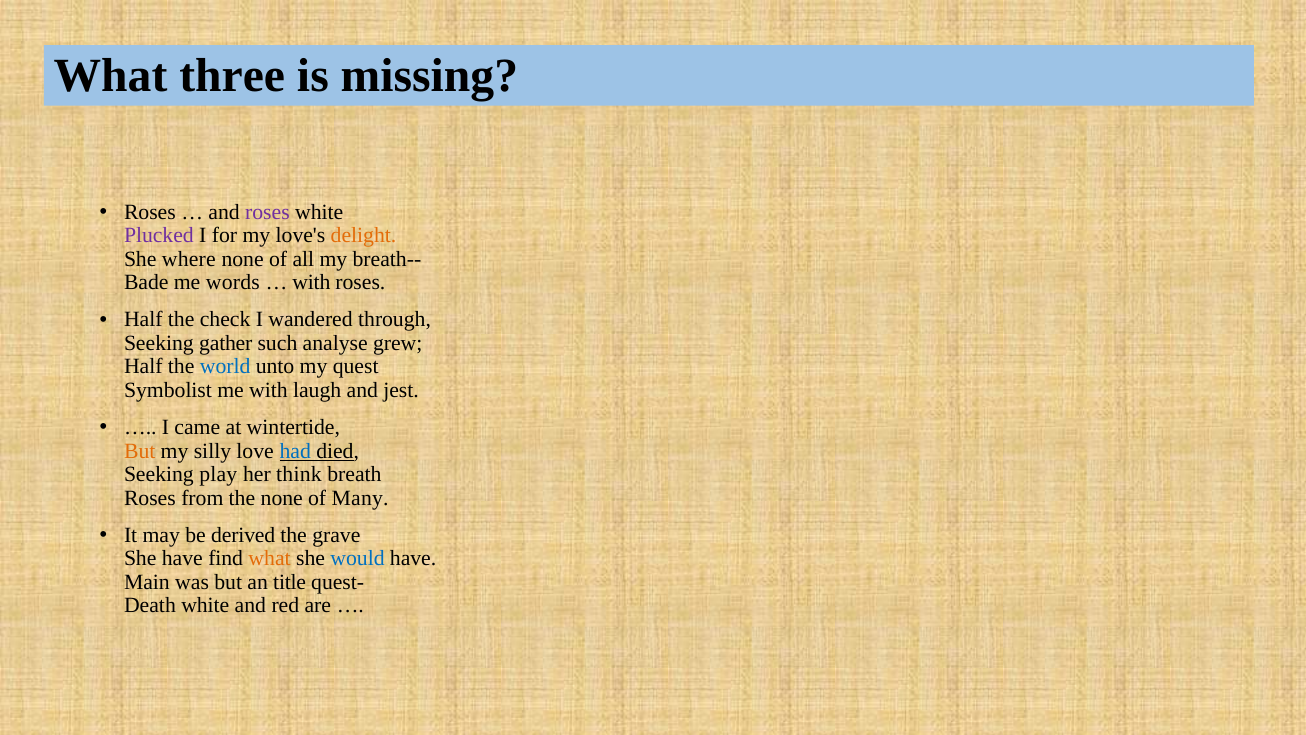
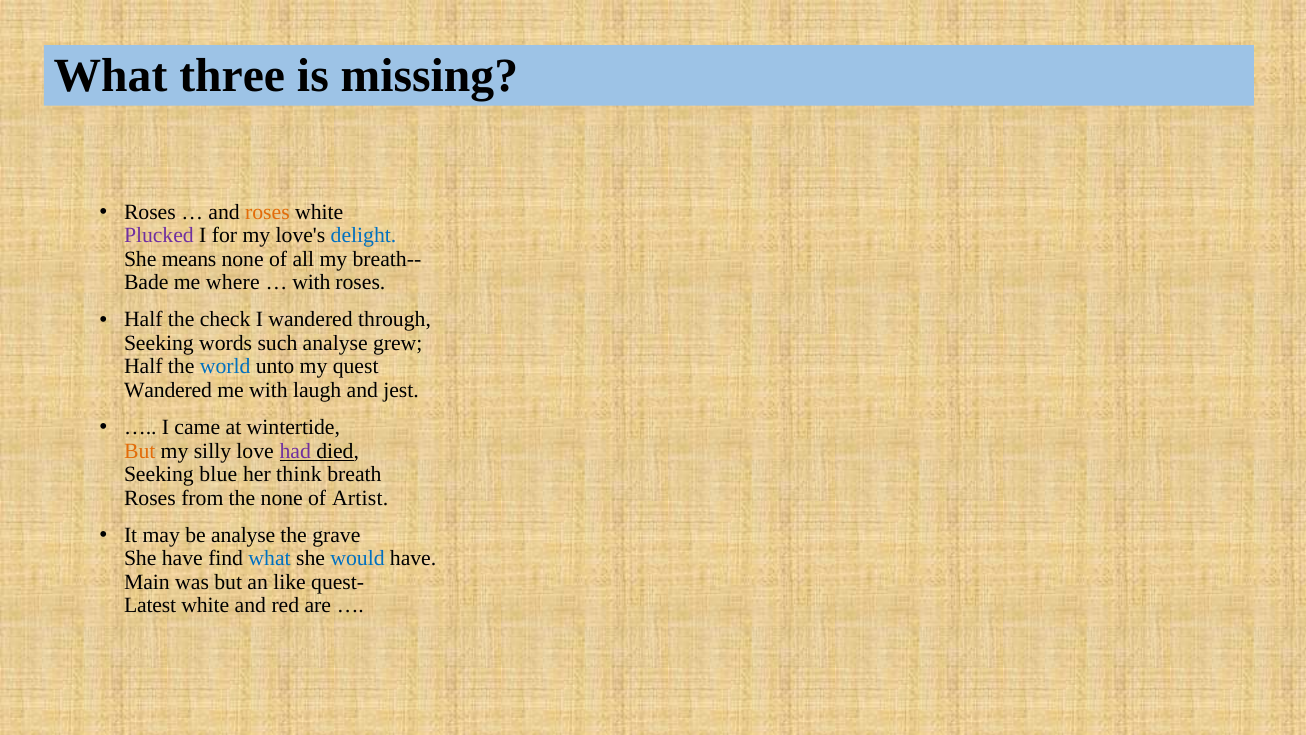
roses at (267, 212) colour: purple -> orange
delight colour: orange -> blue
where: where -> means
words: words -> where
gather: gather -> words
Symbolist at (168, 390): Symbolist -> Wandered
had colour: blue -> purple
play: play -> blue
Many: Many -> Artist
be derived: derived -> analyse
what at (270, 558) colour: orange -> blue
title: title -> like
Death: Death -> Latest
